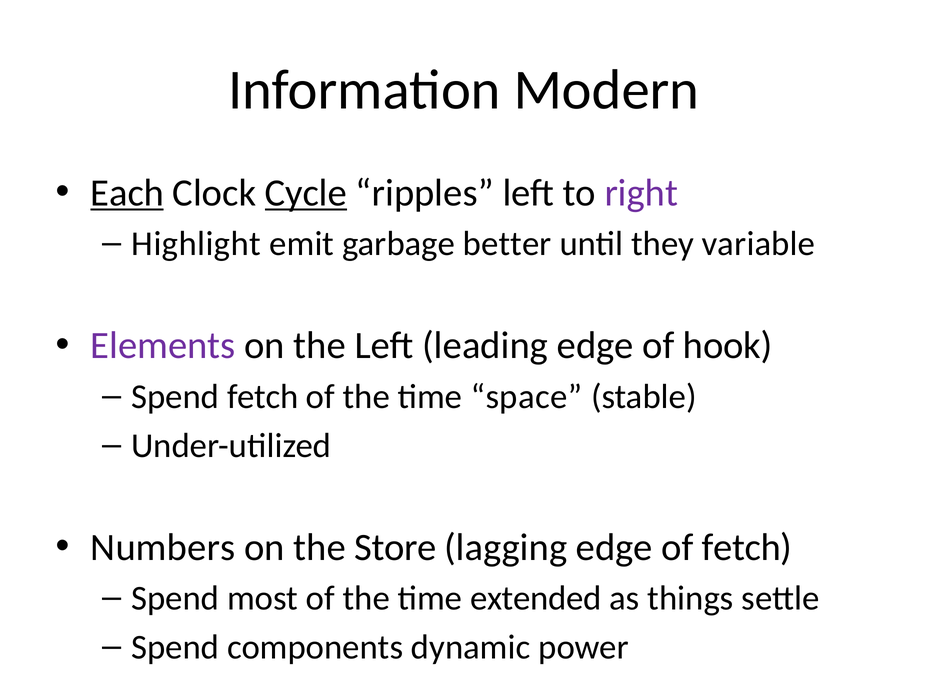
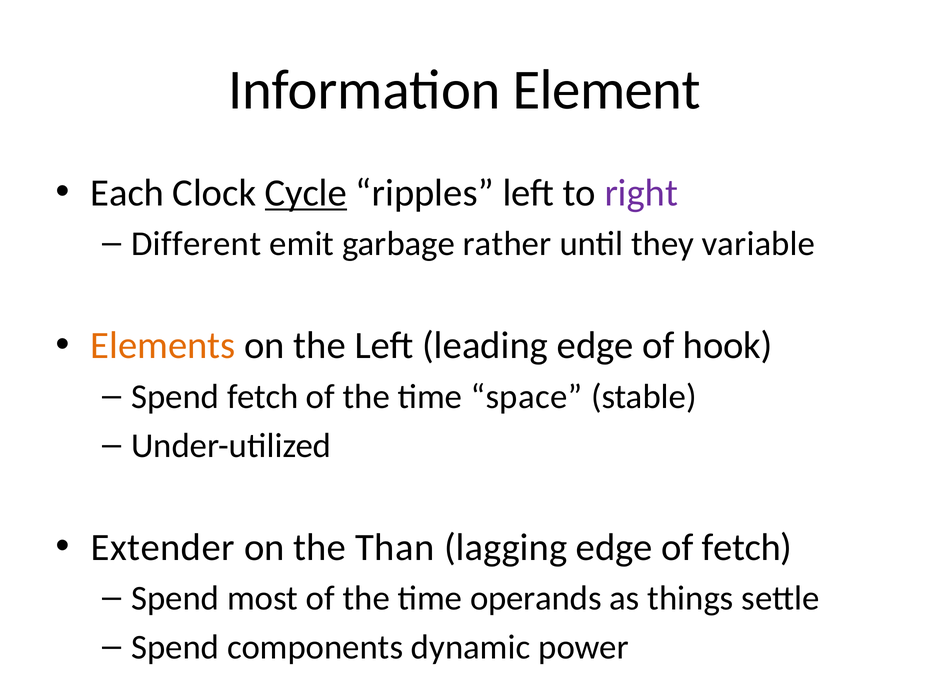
Modern: Modern -> Element
Each underline: present -> none
Highlight: Highlight -> Different
better: better -> rather
Elements colour: purple -> orange
Numbers: Numbers -> Extender
Store: Store -> Than
extended: extended -> operands
